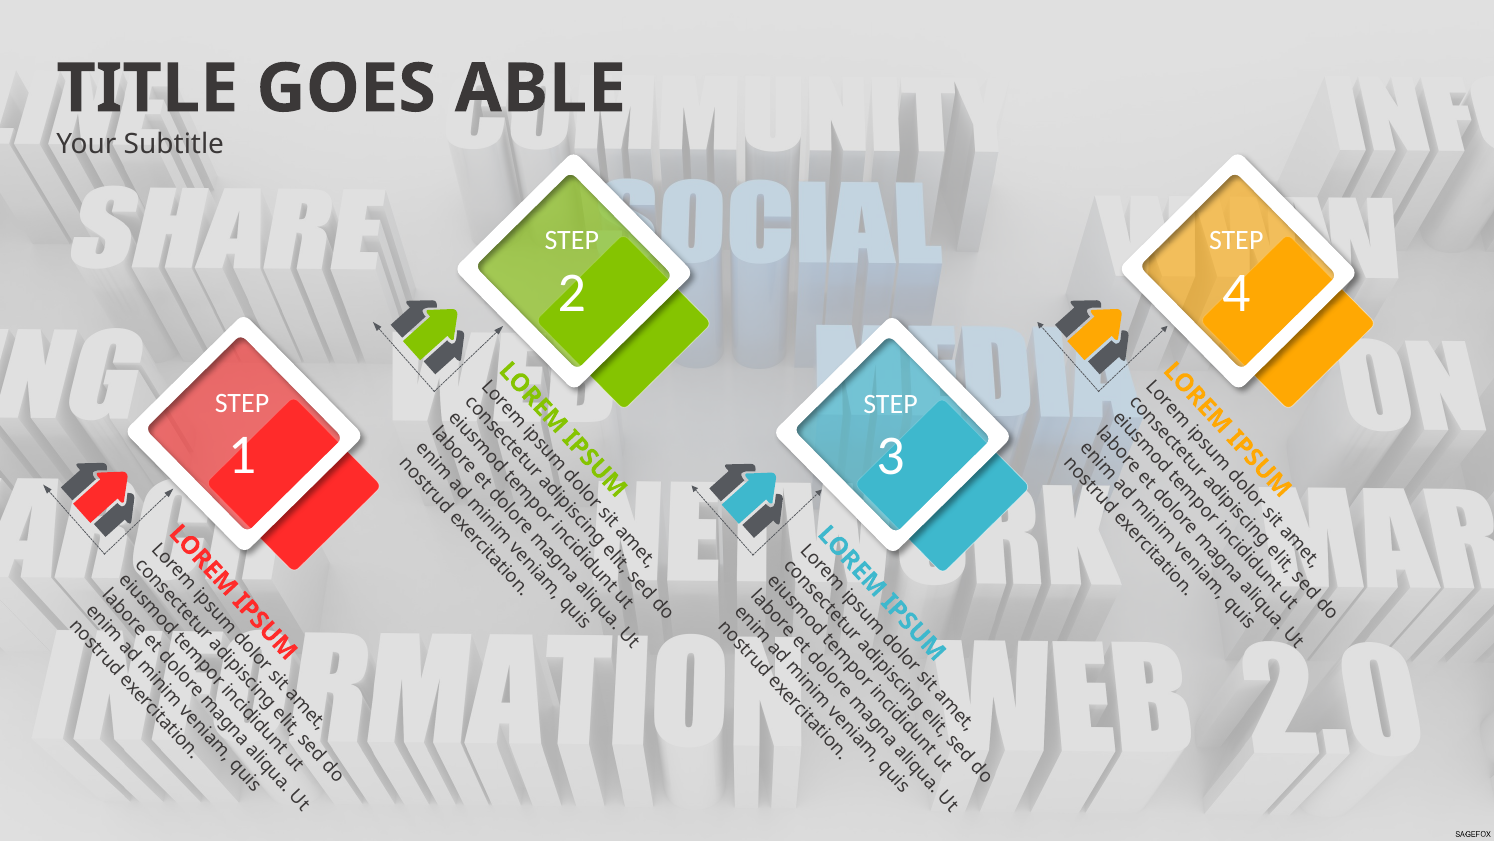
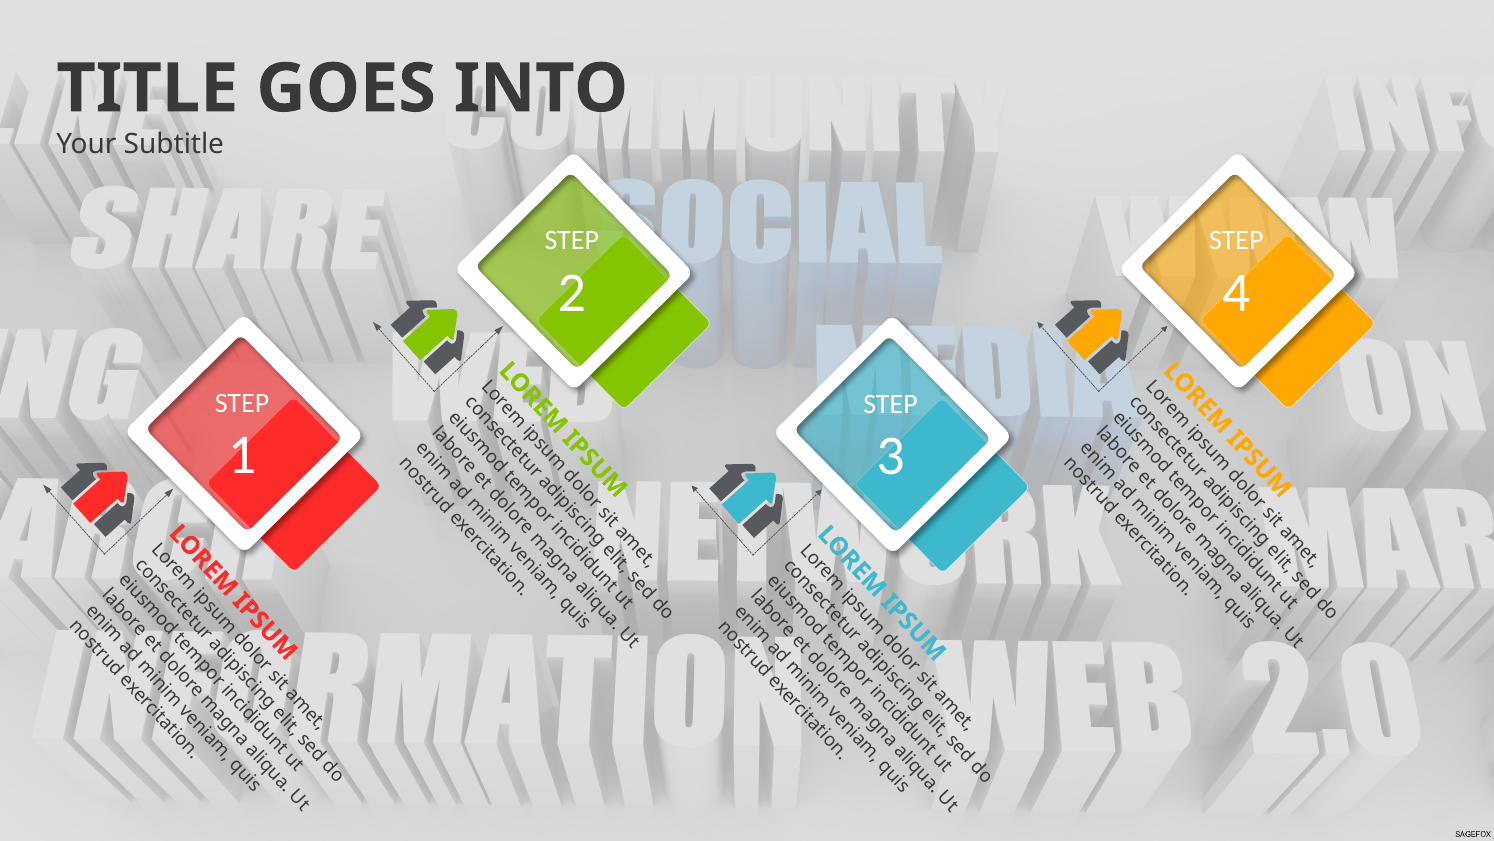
ABLE: ABLE -> INTO
